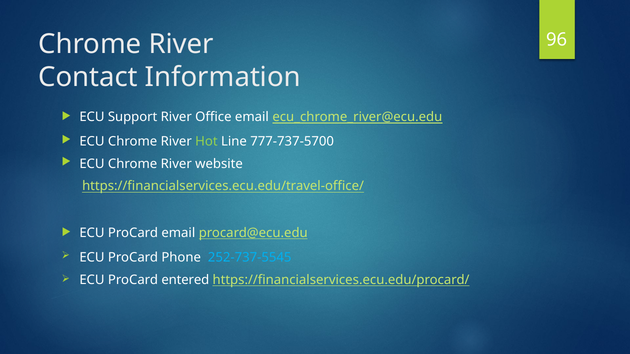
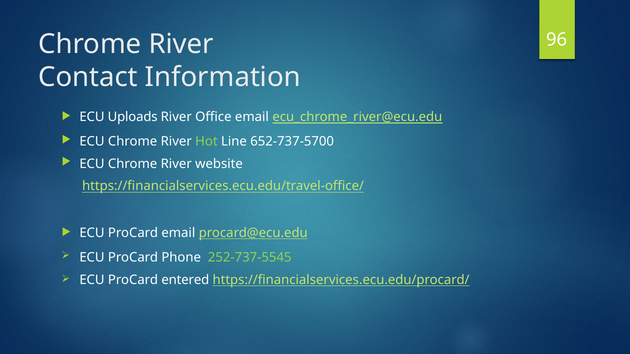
Support: Support -> Uploads
777-737-5700: 777-737-5700 -> 652-737-5700
252-737-5545 colour: light blue -> light green
